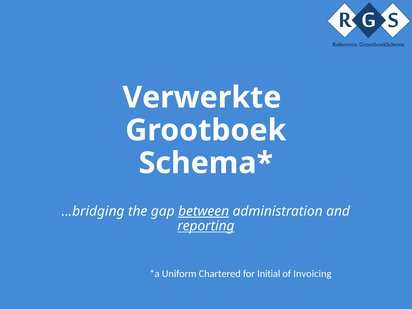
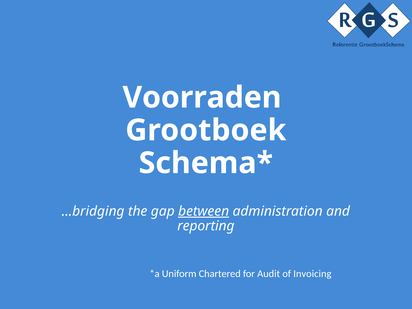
Verwerkte: Verwerkte -> Voorraden
reporting underline: present -> none
Initial: Initial -> Audit
